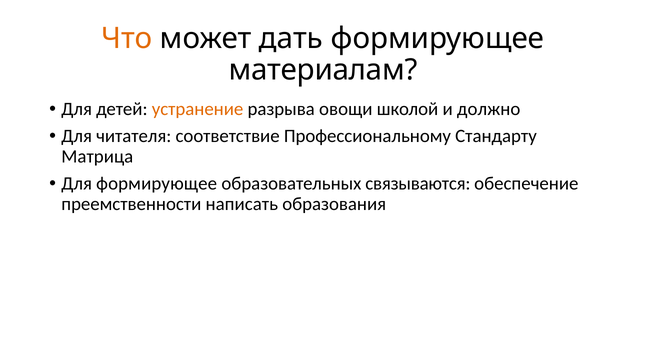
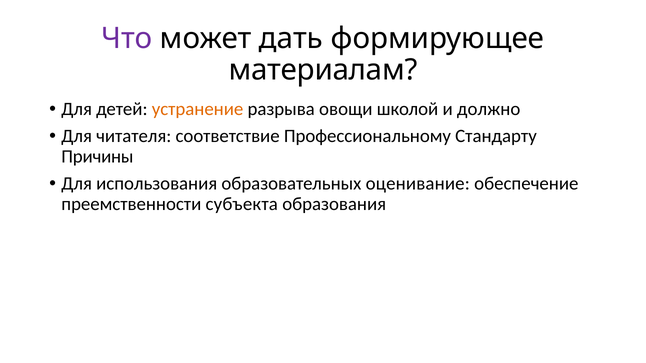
Что colour: orange -> purple
Матрица: Матрица -> Причины
Для формирующее: формирующее -> использования
связываются: связываются -> оценивание
написать: написать -> субъекта
